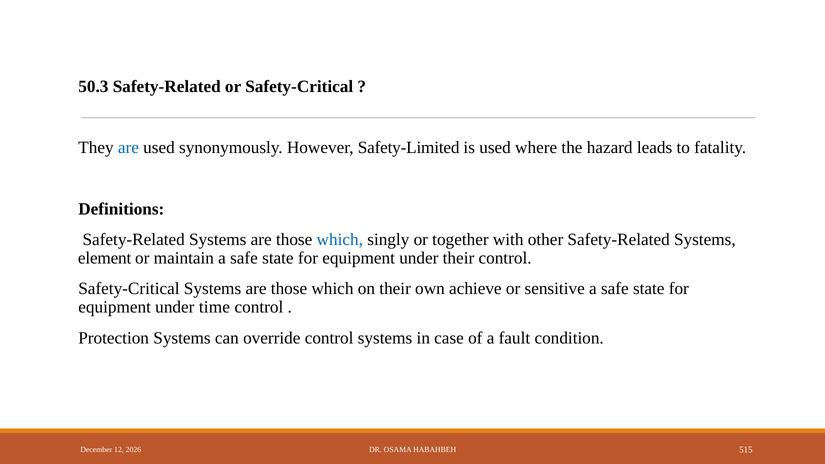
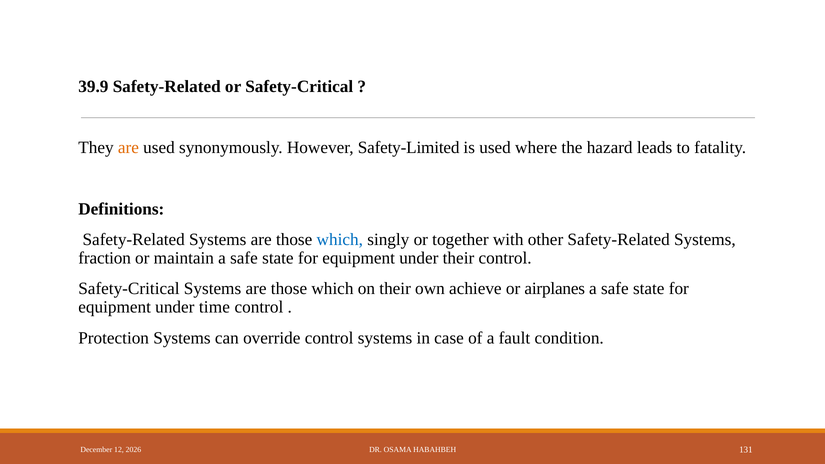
50.3: 50.3 -> 39.9
are at (128, 148) colour: blue -> orange
element: element -> fraction
sensitive: sensitive -> airplanes
515: 515 -> 131
